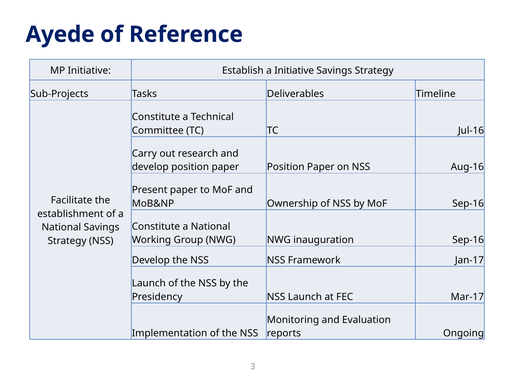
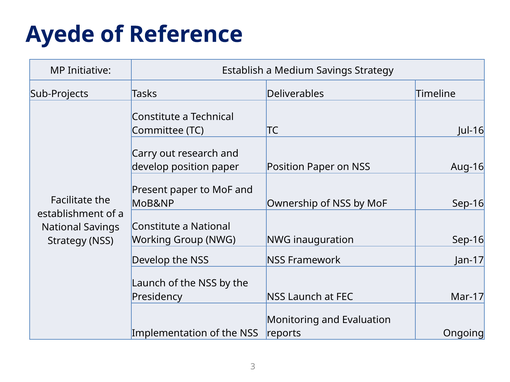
a Initiative: Initiative -> Medium
